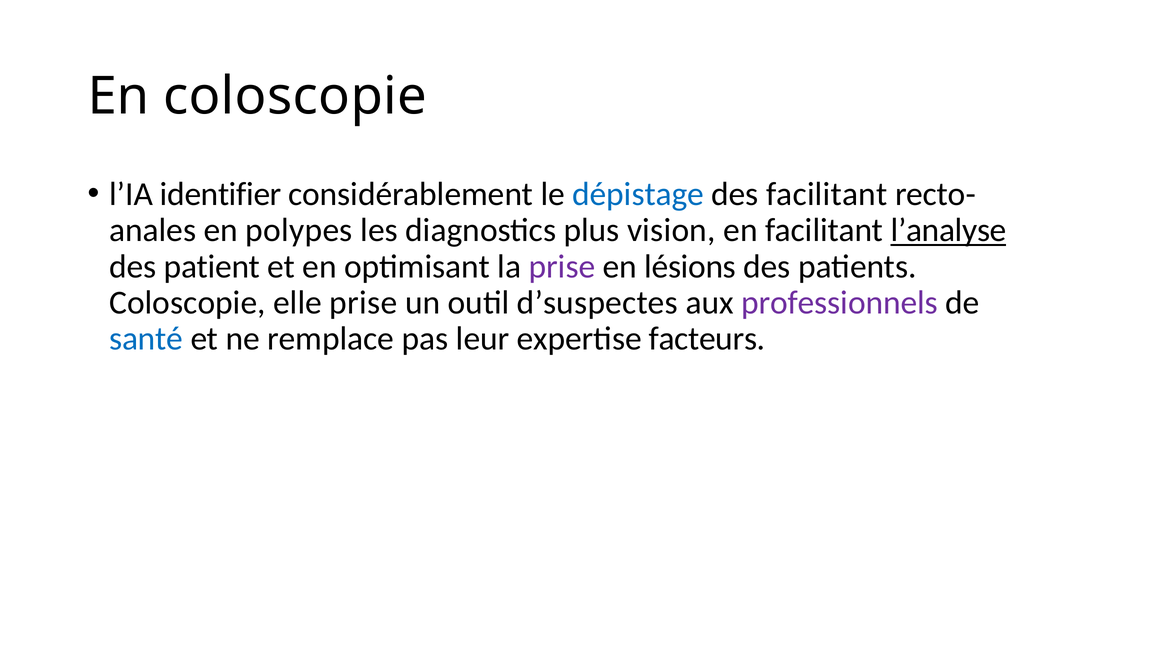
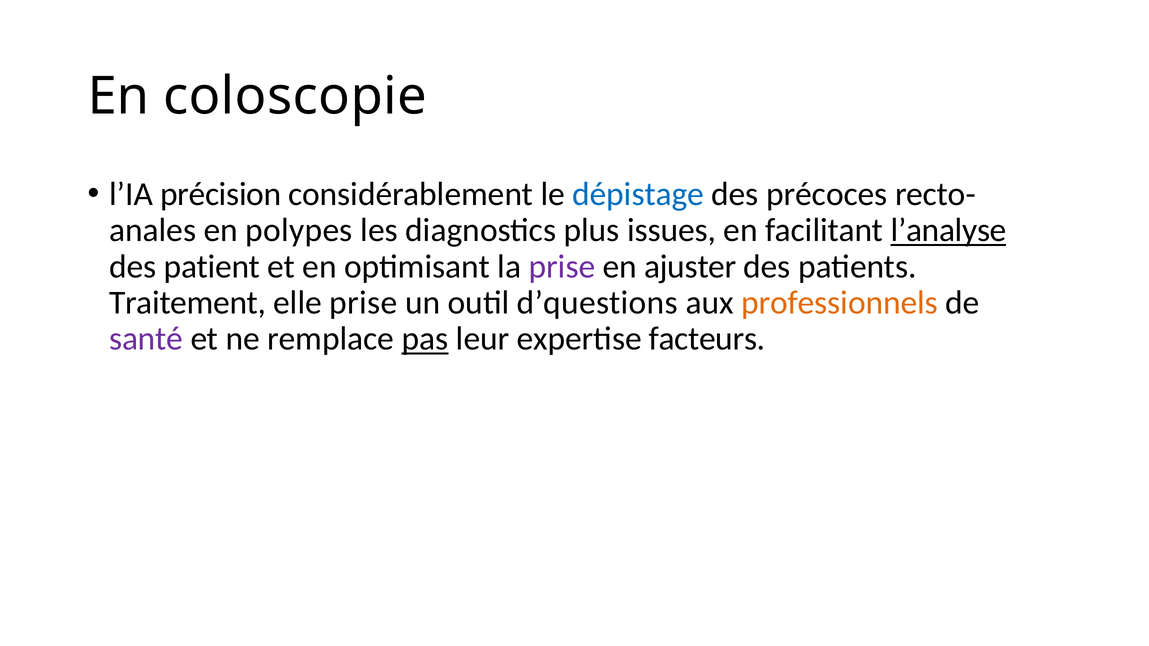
identifier: identifier -> précision
des facilitant: facilitant -> précoces
vision: vision -> issues
lésions: lésions -> ajuster
Coloscopie at (187, 303): Coloscopie -> Traitement
d’suspectes: d’suspectes -> d’questions
professionnels colour: purple -> orange
santé colour: blue -> purple
pas underline: none -> present
